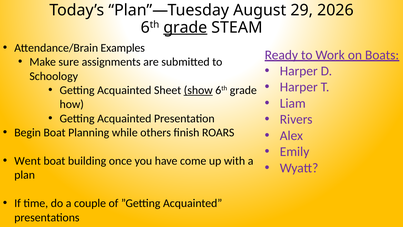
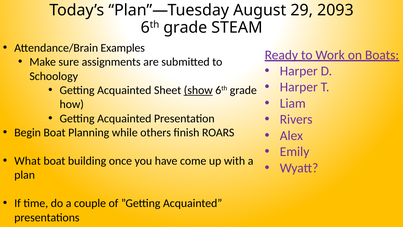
2026: 2026 -> 2093
grade at (185, 27) underline: present -> none
Went: Went -> What
